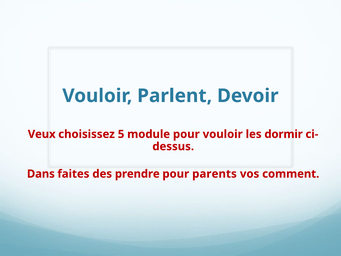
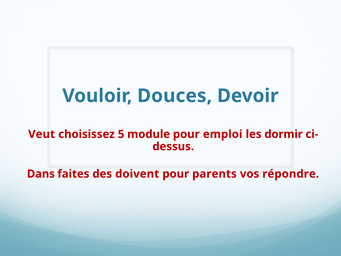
Parlent: Parlent -> Douces
Veux: Veux -> Veut
pour vouloir: vouloir -> emploi
prendre: prendre -> doivent
comment: comment -> répondre
